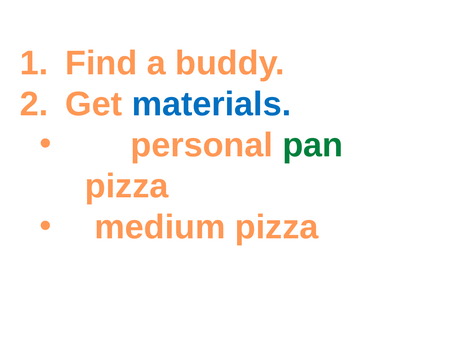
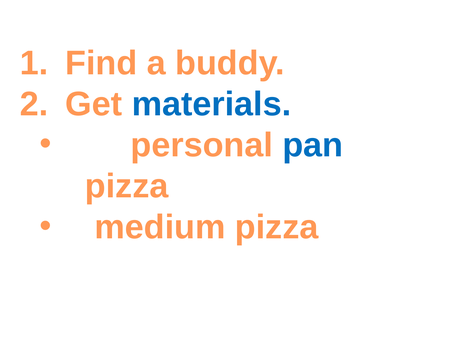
pan colour: green -> blue
